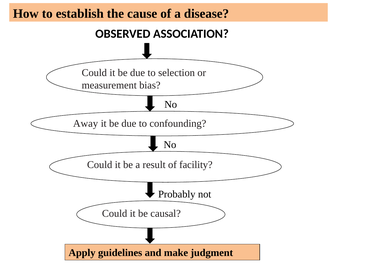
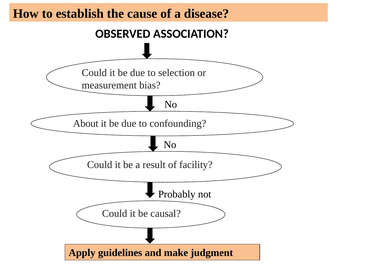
Away: Away -> About
